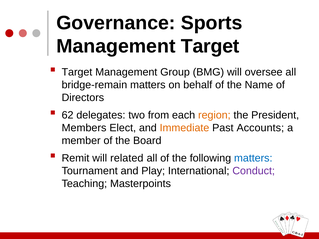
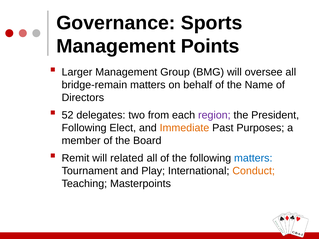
Management Target: Target -> Points
Target at (77, 72): Target -> Larger
62: 62 -> 52
region colour: orange -> purple
Members at (84, 128): Members -> Following
Accounts: Accounts -> Purposes
Conduct colour: purple -> orange
